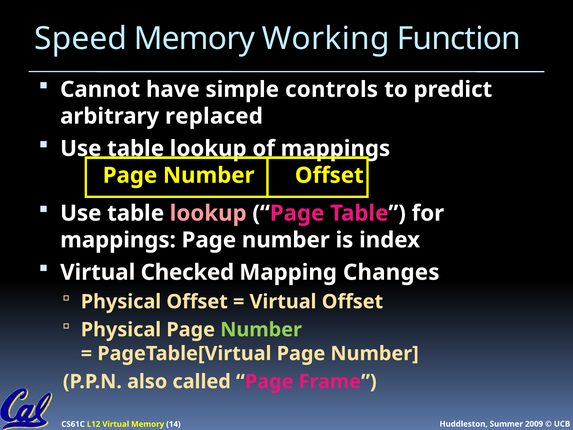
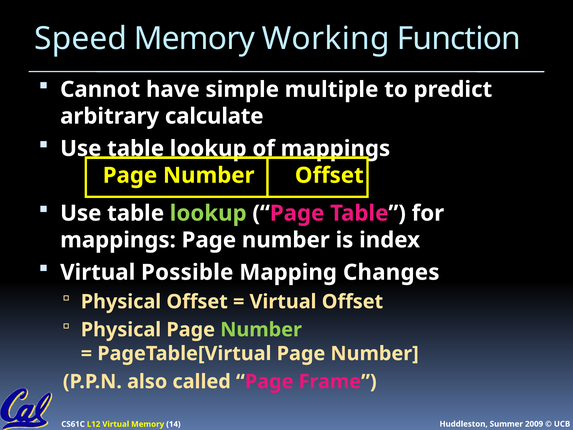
controls: controls -> multiple
replaced: replaced -> calculate
lookup at (208, 213) colour: pink -> light green
Checked: Checked -> Possible
